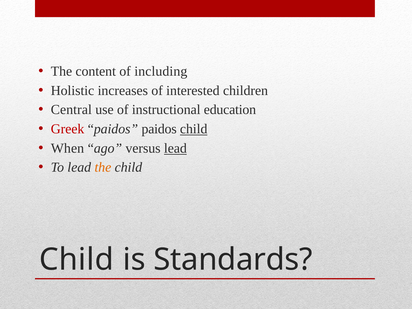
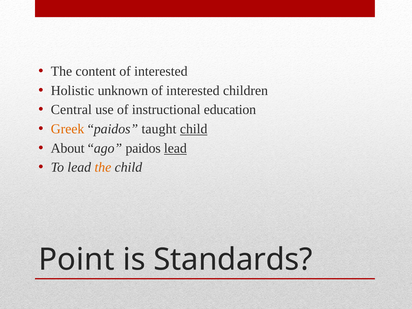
including at (161, 71): including -> interested
increases: increases -> unknown
Greek colour: red -> orange
paidos paidos: paidos -> taught
When: When -> About
ago versus: versus -> paidos
Child at (76, 260): Child -> Point
